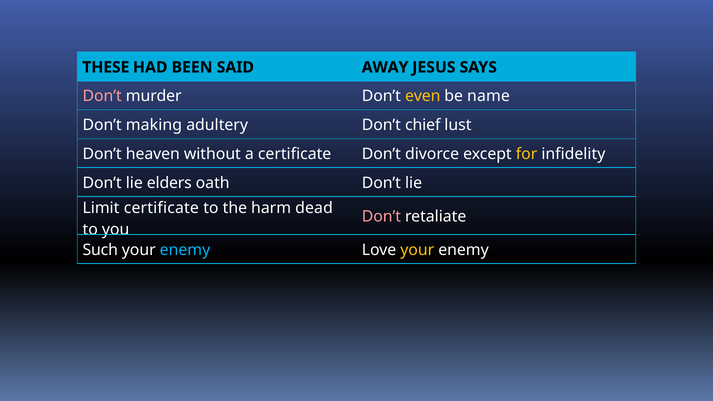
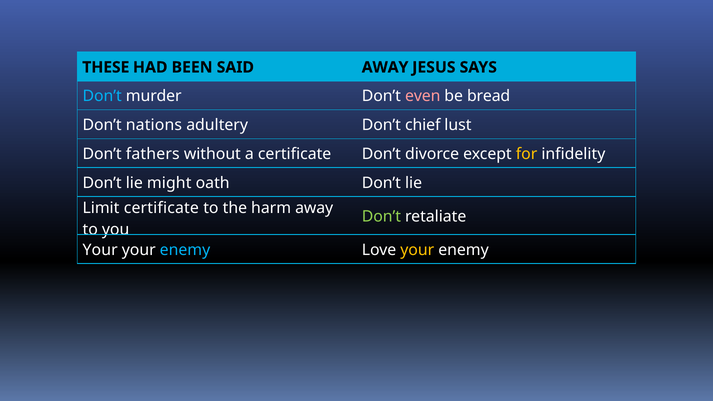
Don’t at (102, 96) colour: pink -> light blue
even colour: yellow -> pink
name: name -> bread
making: making -> nations
heaven: heaven -> fathers
elders: elders -> might
harm dead: dead -> away
Don’t at (381, 216) colour: pink -> light green
Such at (100, 250): Such -> Your
